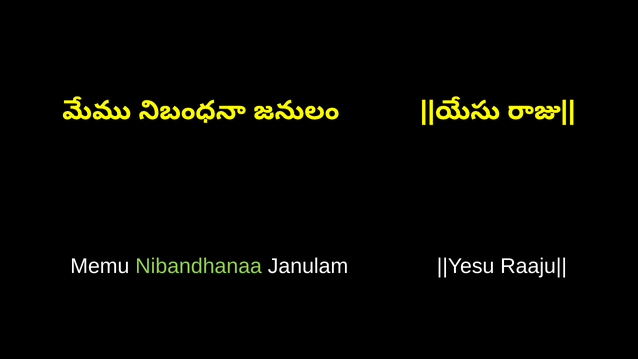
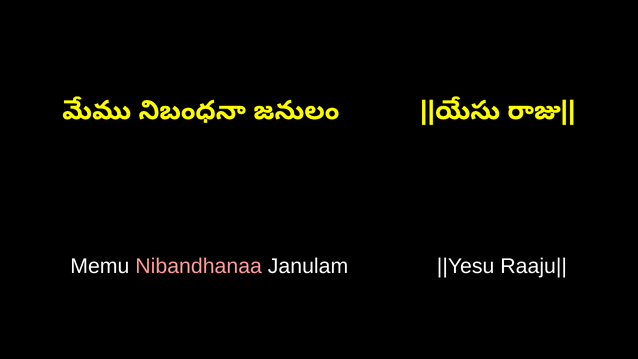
Nibandhanaa colour: light green -> pink
